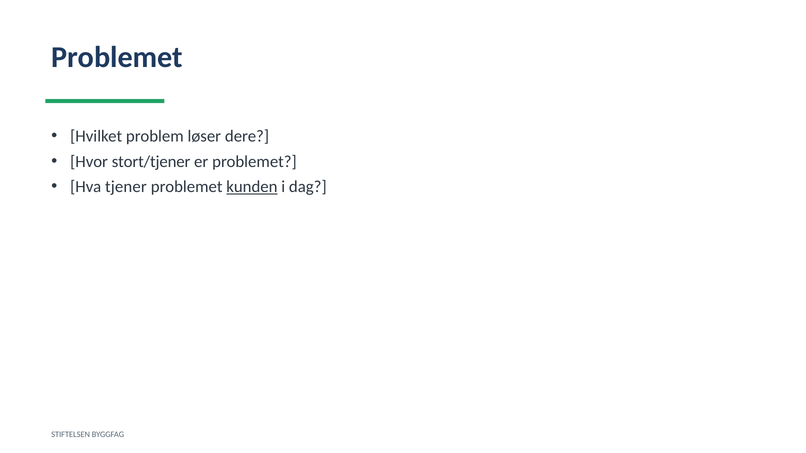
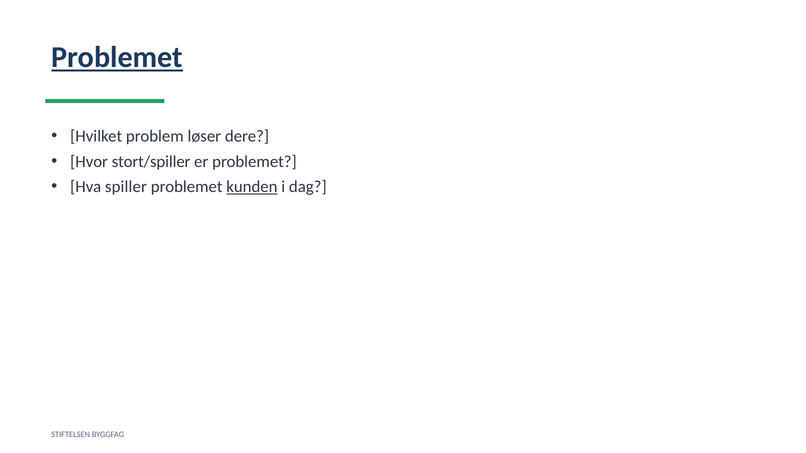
Problemet at (117, 58) underline: none -> present
stort/tjener: stort/tjener -> stort/spiller
tjener: tjener -> spiller
